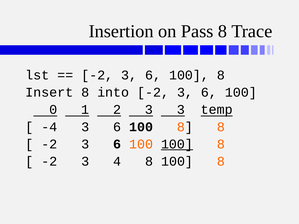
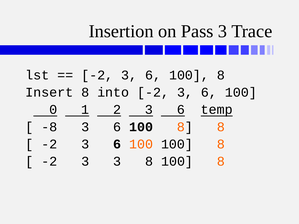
Pass 8: 8 -> 3
2 3 3: 3 -> 6
-4: -4 -> -8
100 at (177, 144) underline: present -> none
3 4: 4 -> 3
